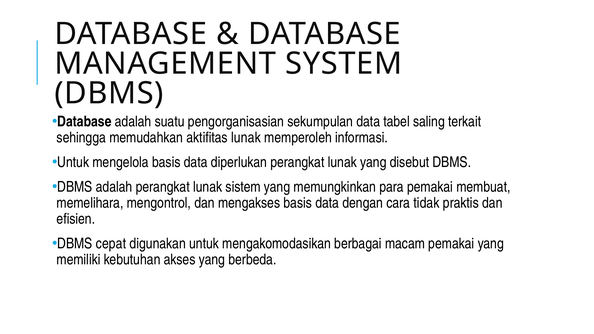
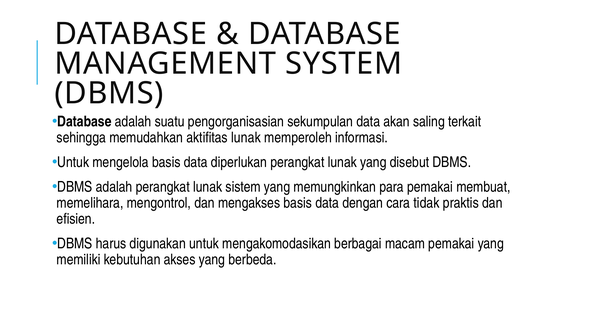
tabel: tabel -> akan
cepat: cepat -> harus
